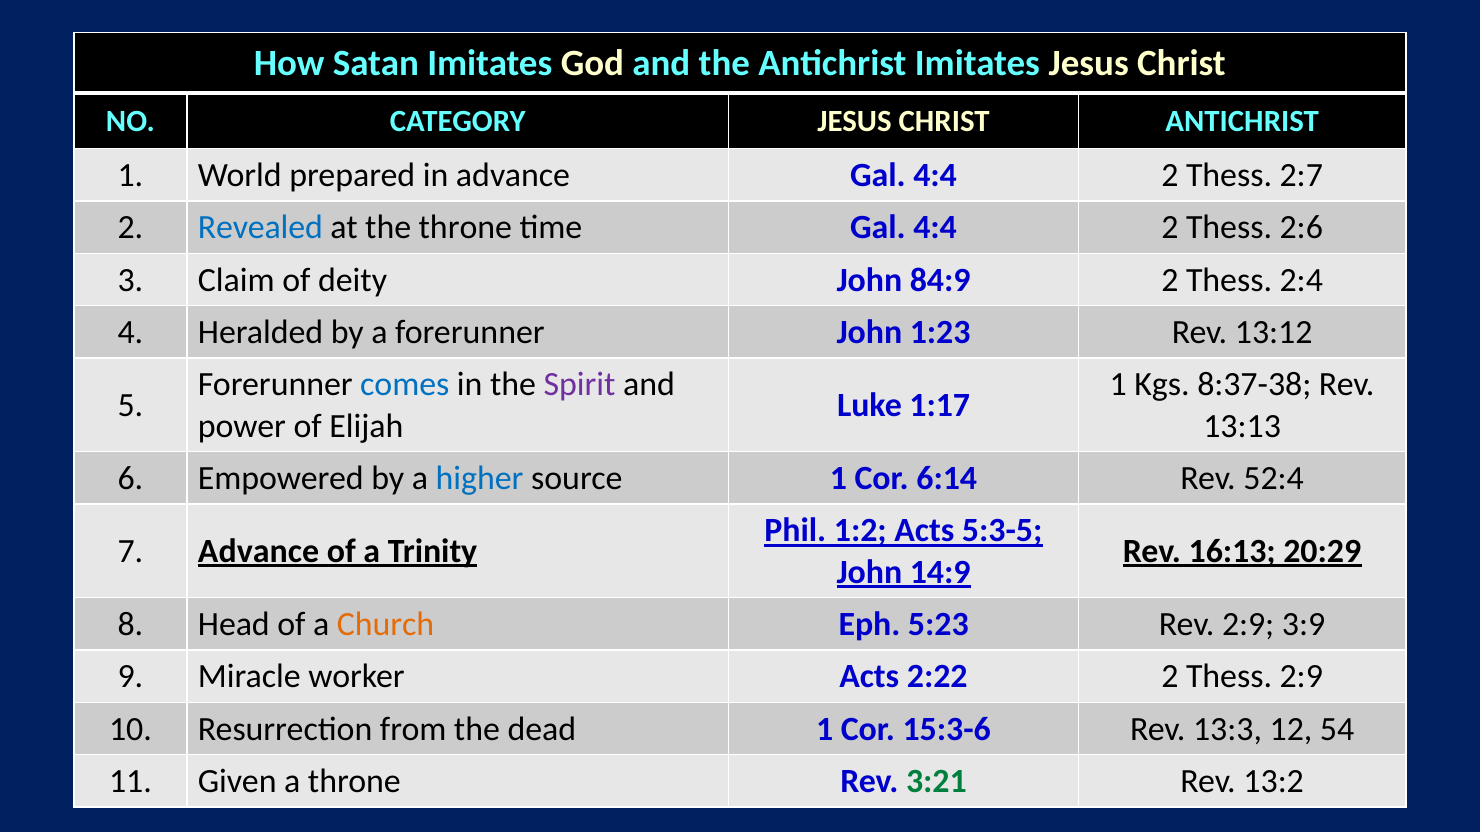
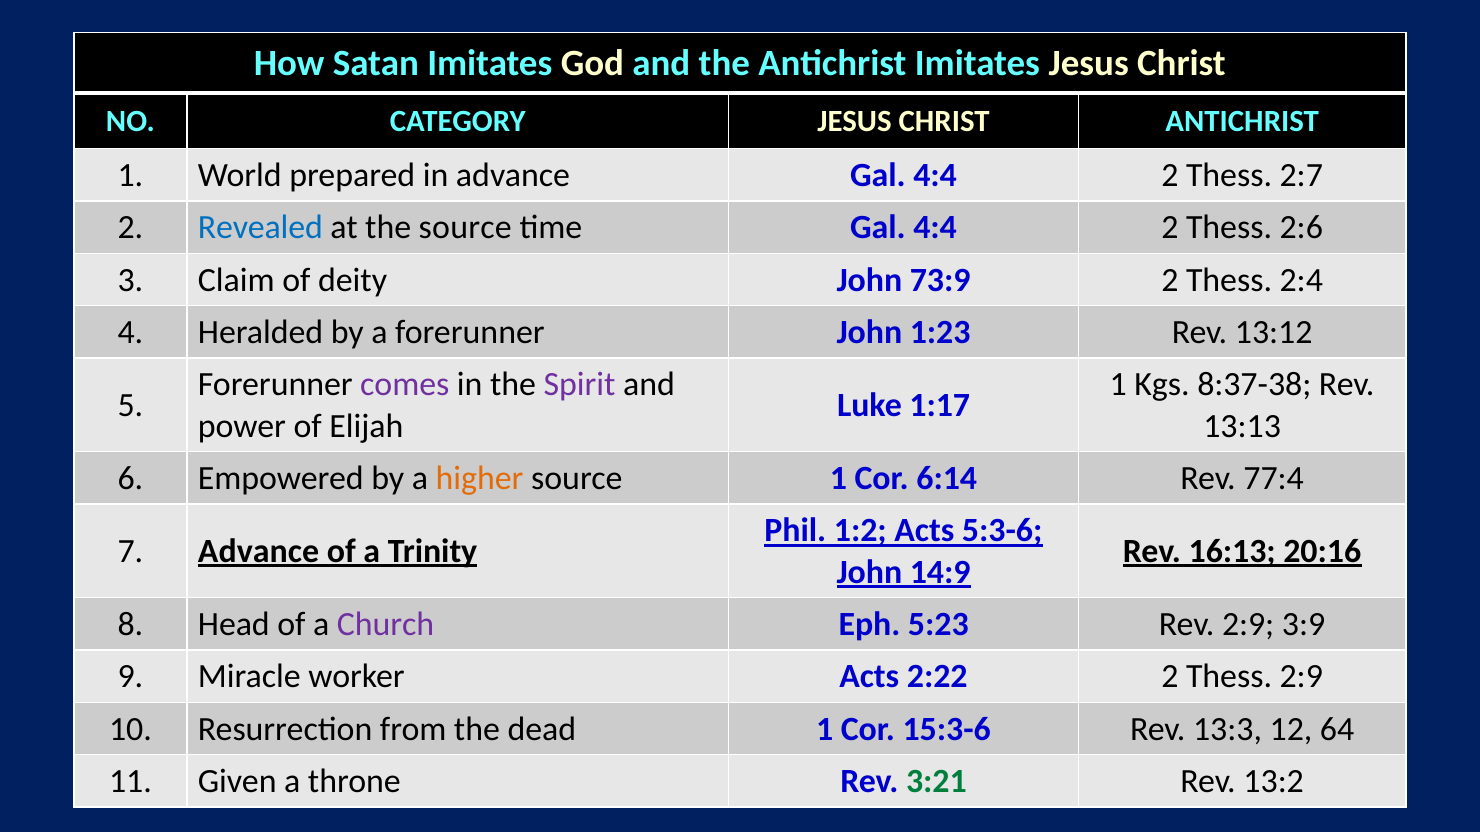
the throne: throne -> source
84:9: 84:9 -> 73:9
comes colour: blue -> purple
higher colour: blue -> orange
52:4: 52:4 -> 77:4
5:3-5: 5:3-5 -> 5:3-6
20:29: 20:29 -> 20:16
Church colour: orange -> purple
54: 54 -> 64
